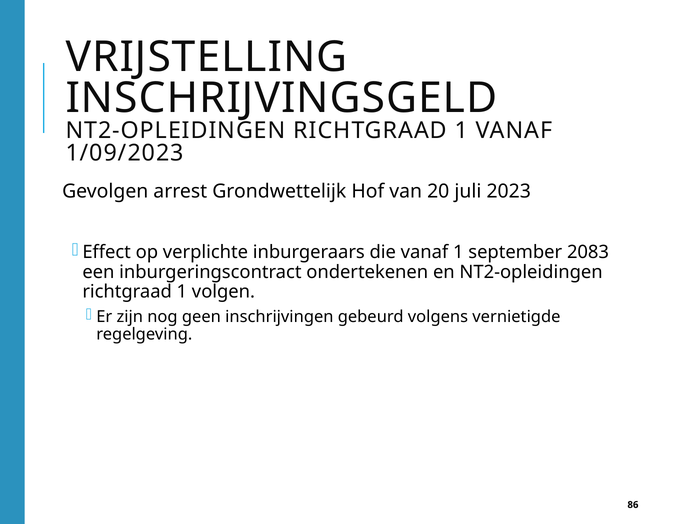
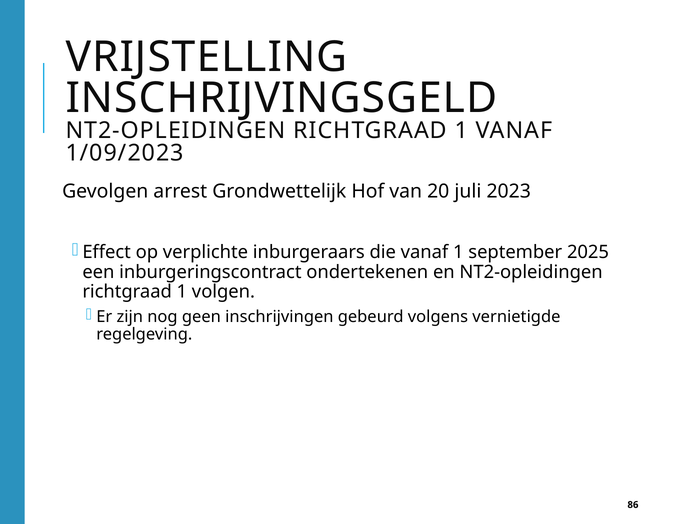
2083: 2083 -> 2025
